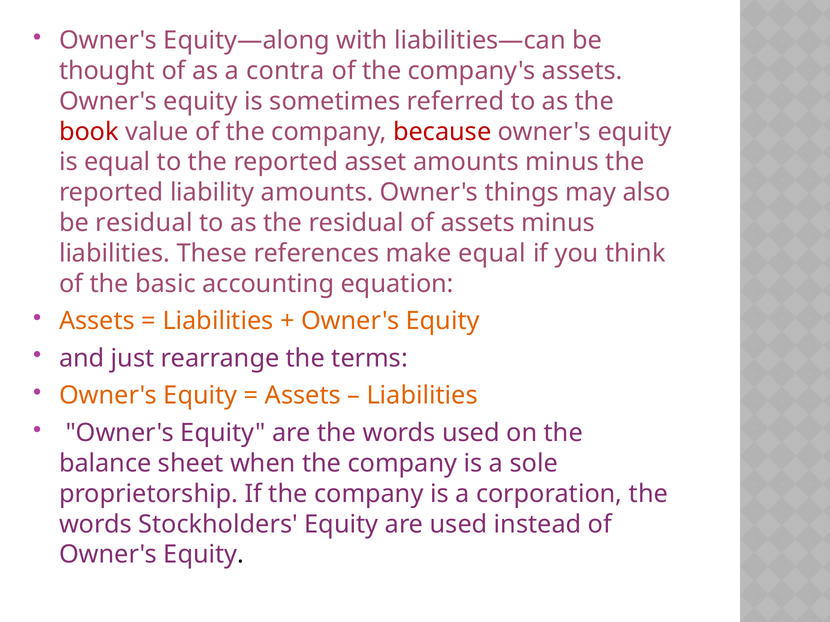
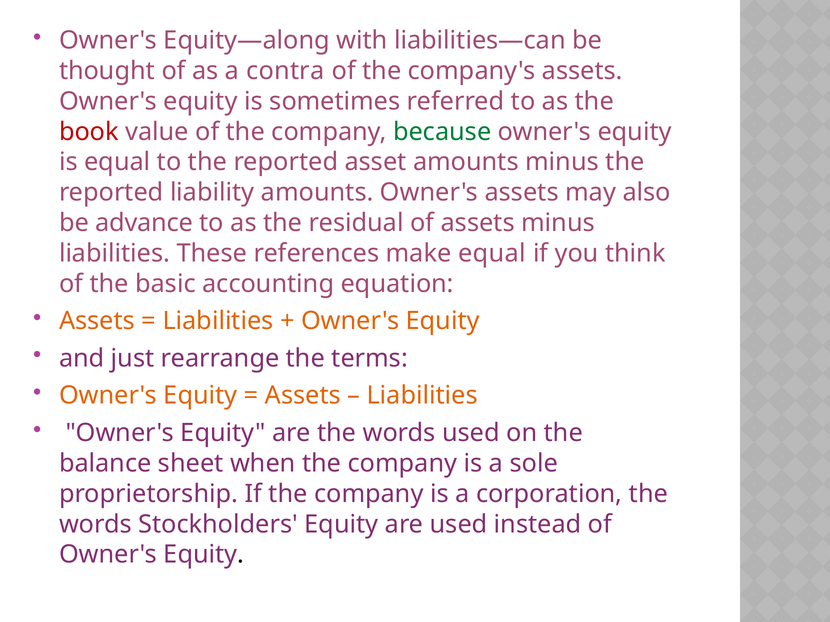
because colour: red -> green
Owner's things: things -> assets
be residual: residual -> advance
